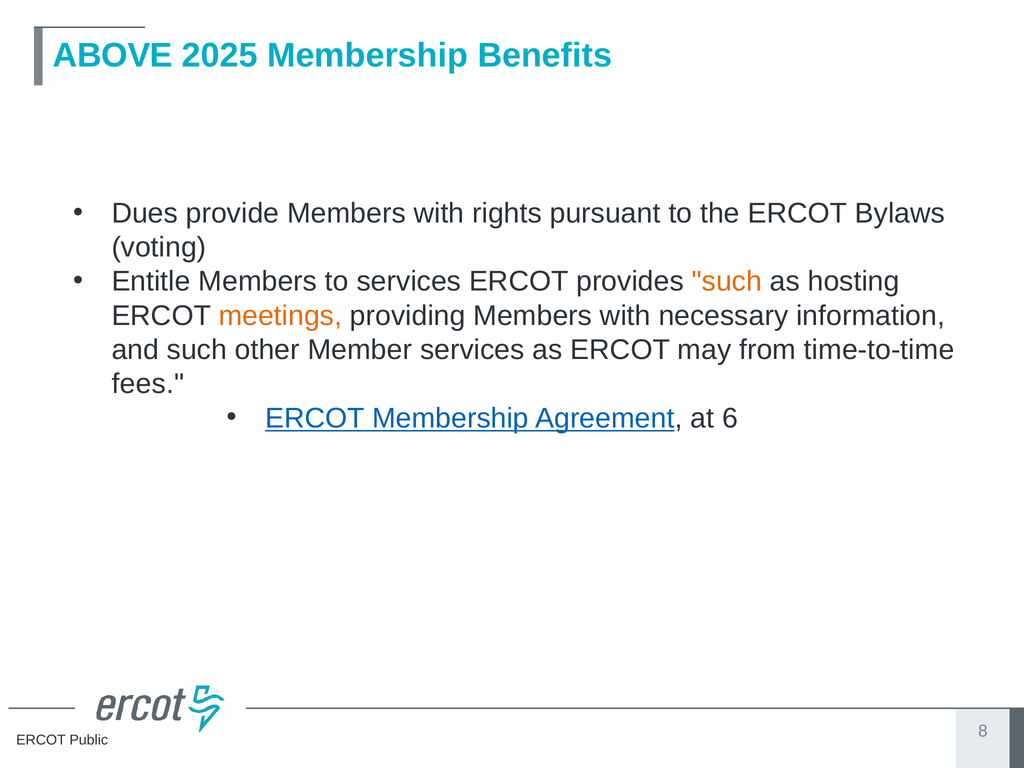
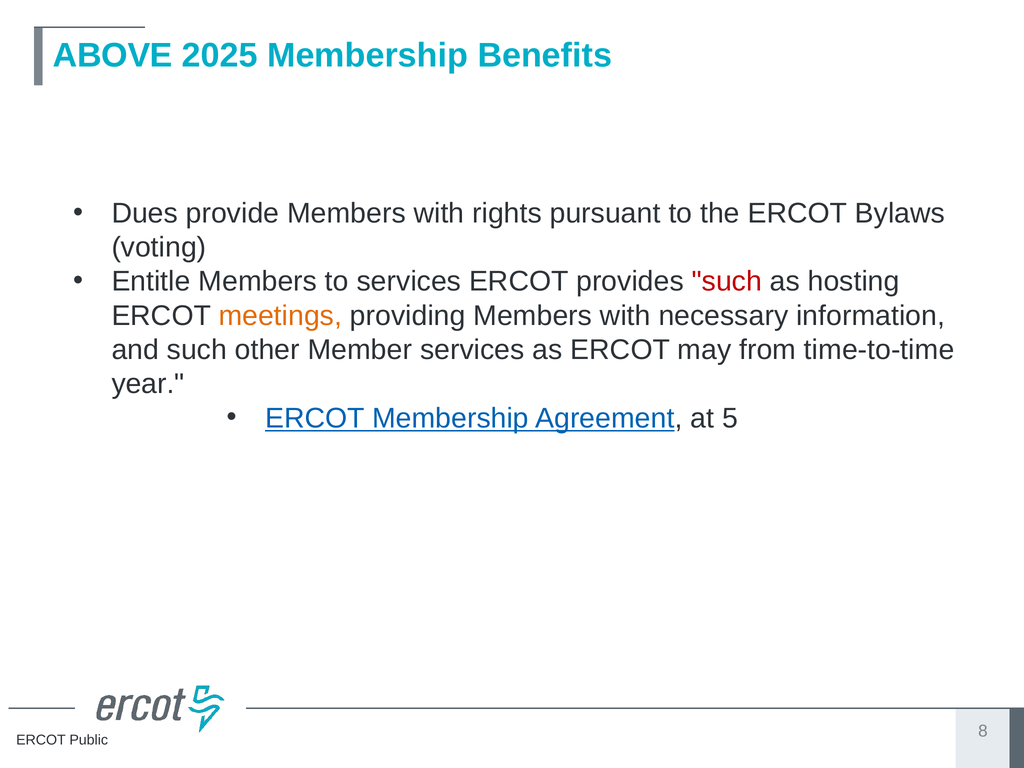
such at (727, 282) colour: orange -> red
fees: fees -> year
6: 6 -> 5
